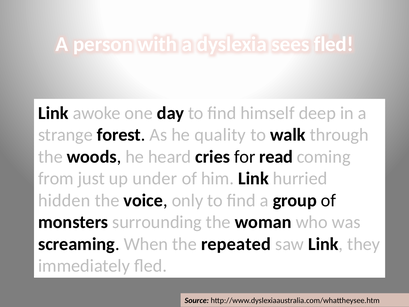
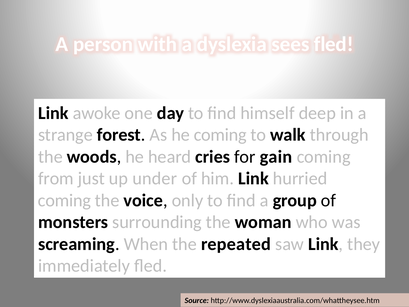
he quality: quality -> coming
read: read -> gain
hidden at (64, 200): hidden -> coming
